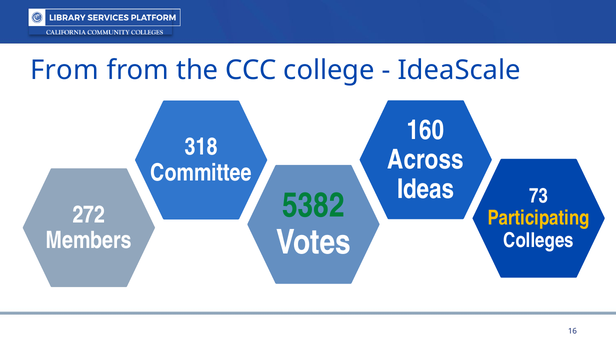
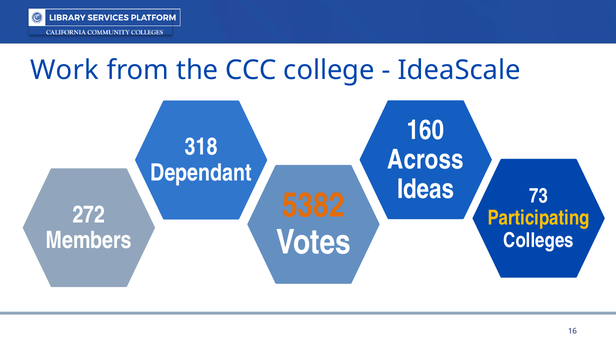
From at (64, 70): From -> Work
Committee: Committee -> Dependant
5382 colour: green -> orange
